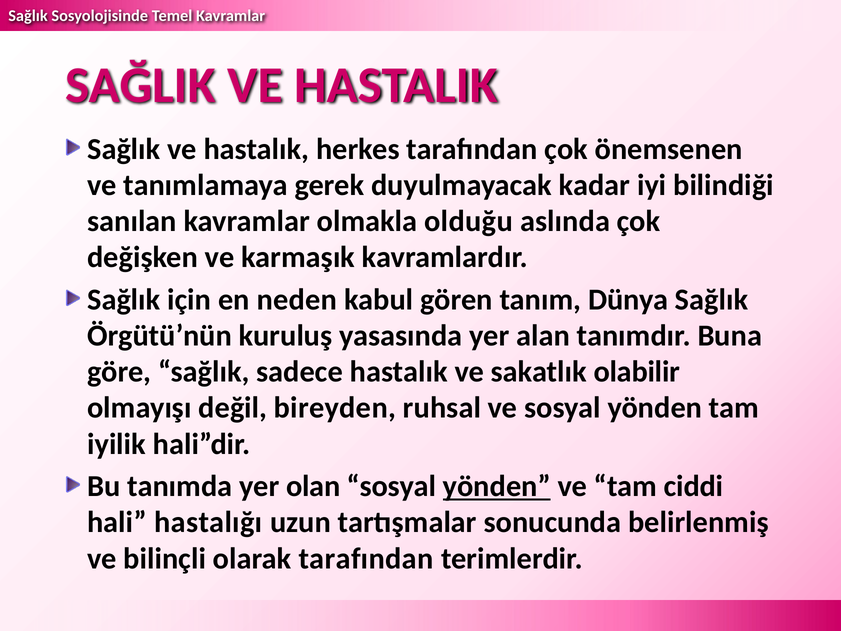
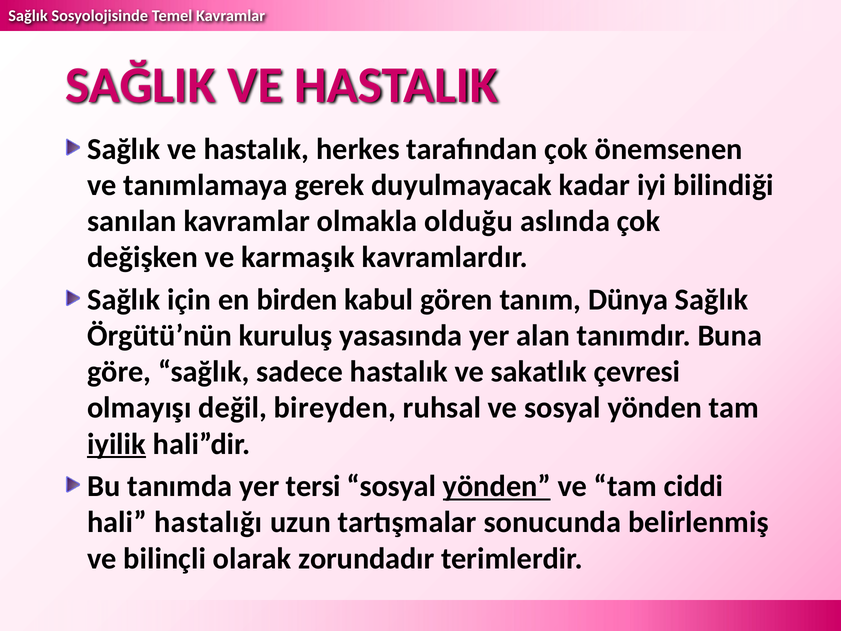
neden: neden -> birden
olabilir: olabilir -> çevresi
iyilik underline: none -> present
olan: olan -> tersi
olarak tarafından: tarafından -> zorundadır
